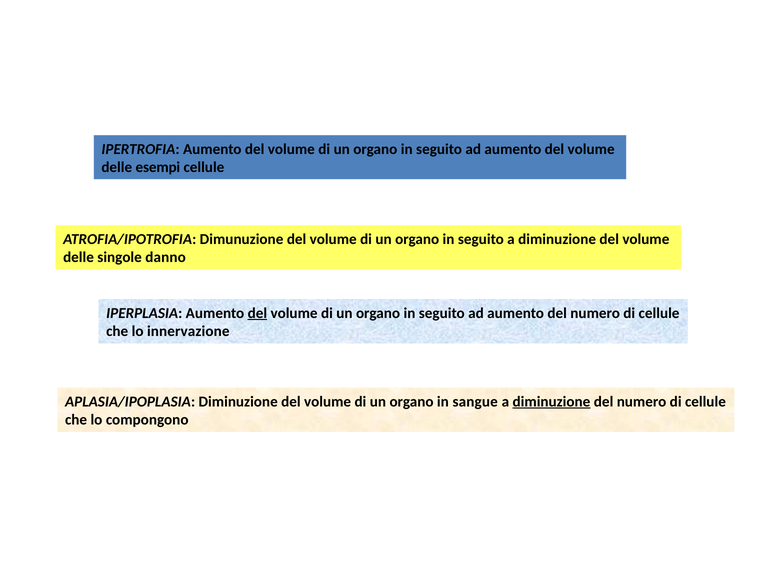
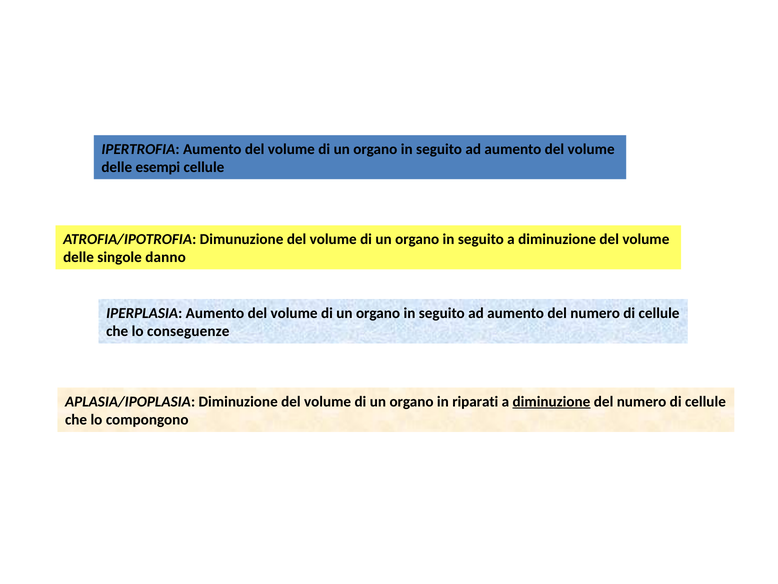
del at (257, 313) underline: present -> none
innervazione: innervazione -> conseguenze
sangue: sangue -> riparati
